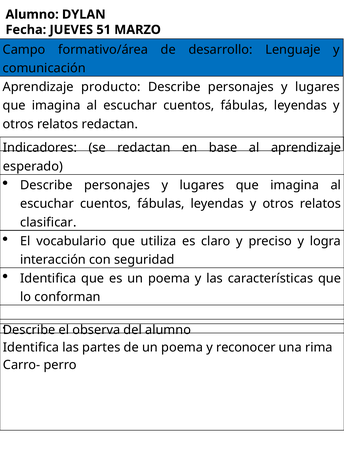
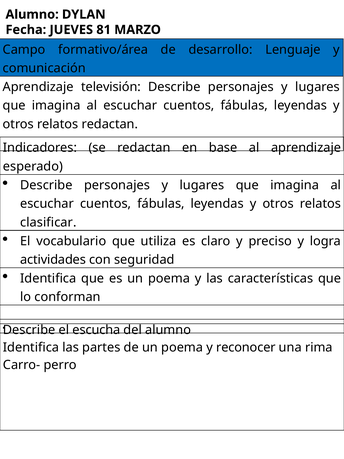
51: 51 -> 81
producto: producto -> televisión
interacción: interacción -> actividades
observa: observa -> escucha
